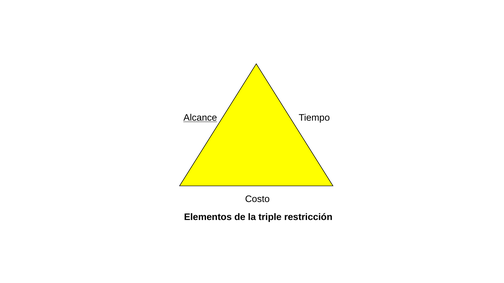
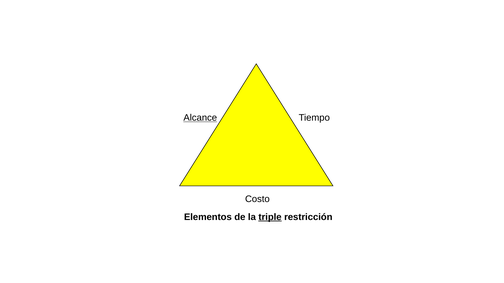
triple underline: none -> present
